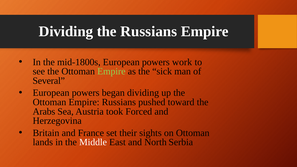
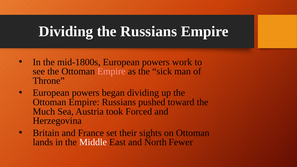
Empire at (111, 71) colour: light green -> pink
Several: Several -> Throne
Arabs: Arabs -> Much
Serbia: Serbia -> Fewer
